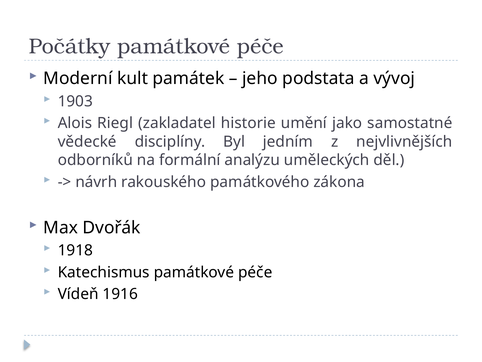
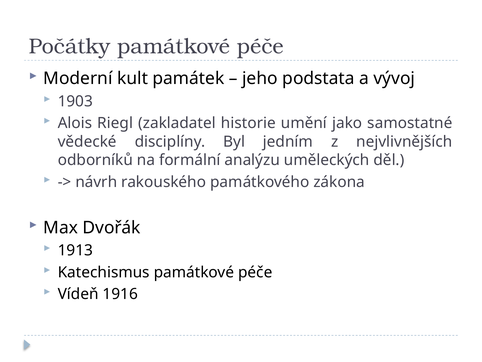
1918: 1918 -> 1913
